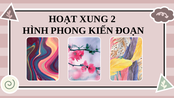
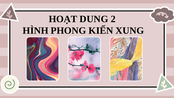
XUNG: XUNG -> DUNG
ĐOẠN: ĐOẠN -> XUNG
